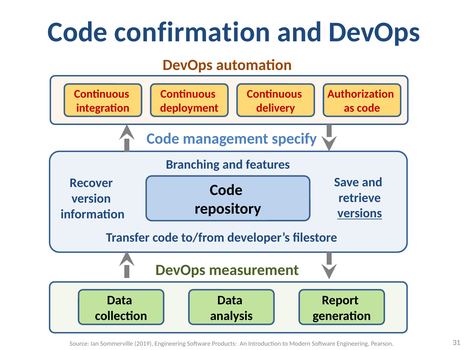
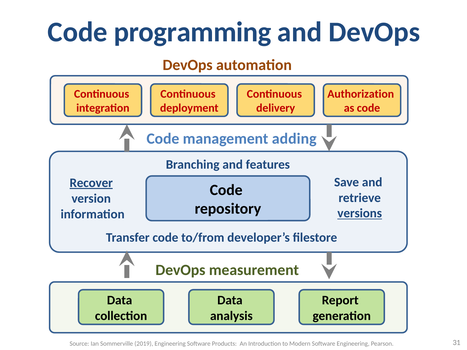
confirmation: confirmation -> programming
specify: specify -> adding
Recover underline: none -> present
